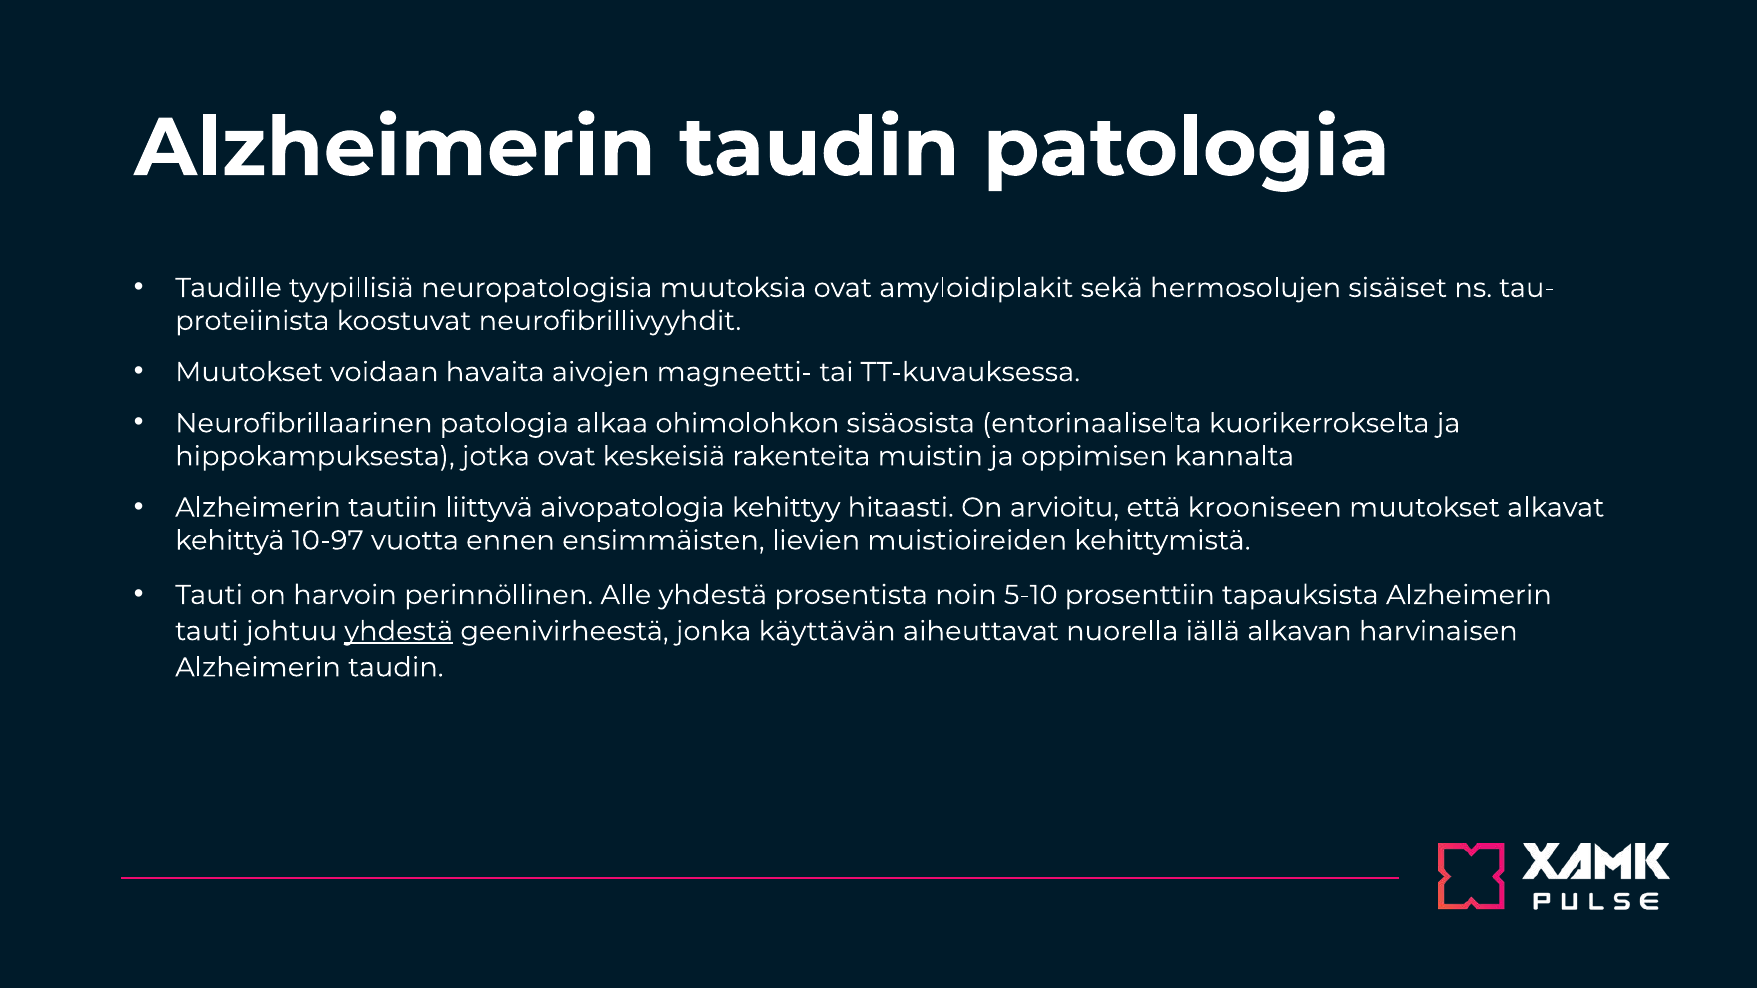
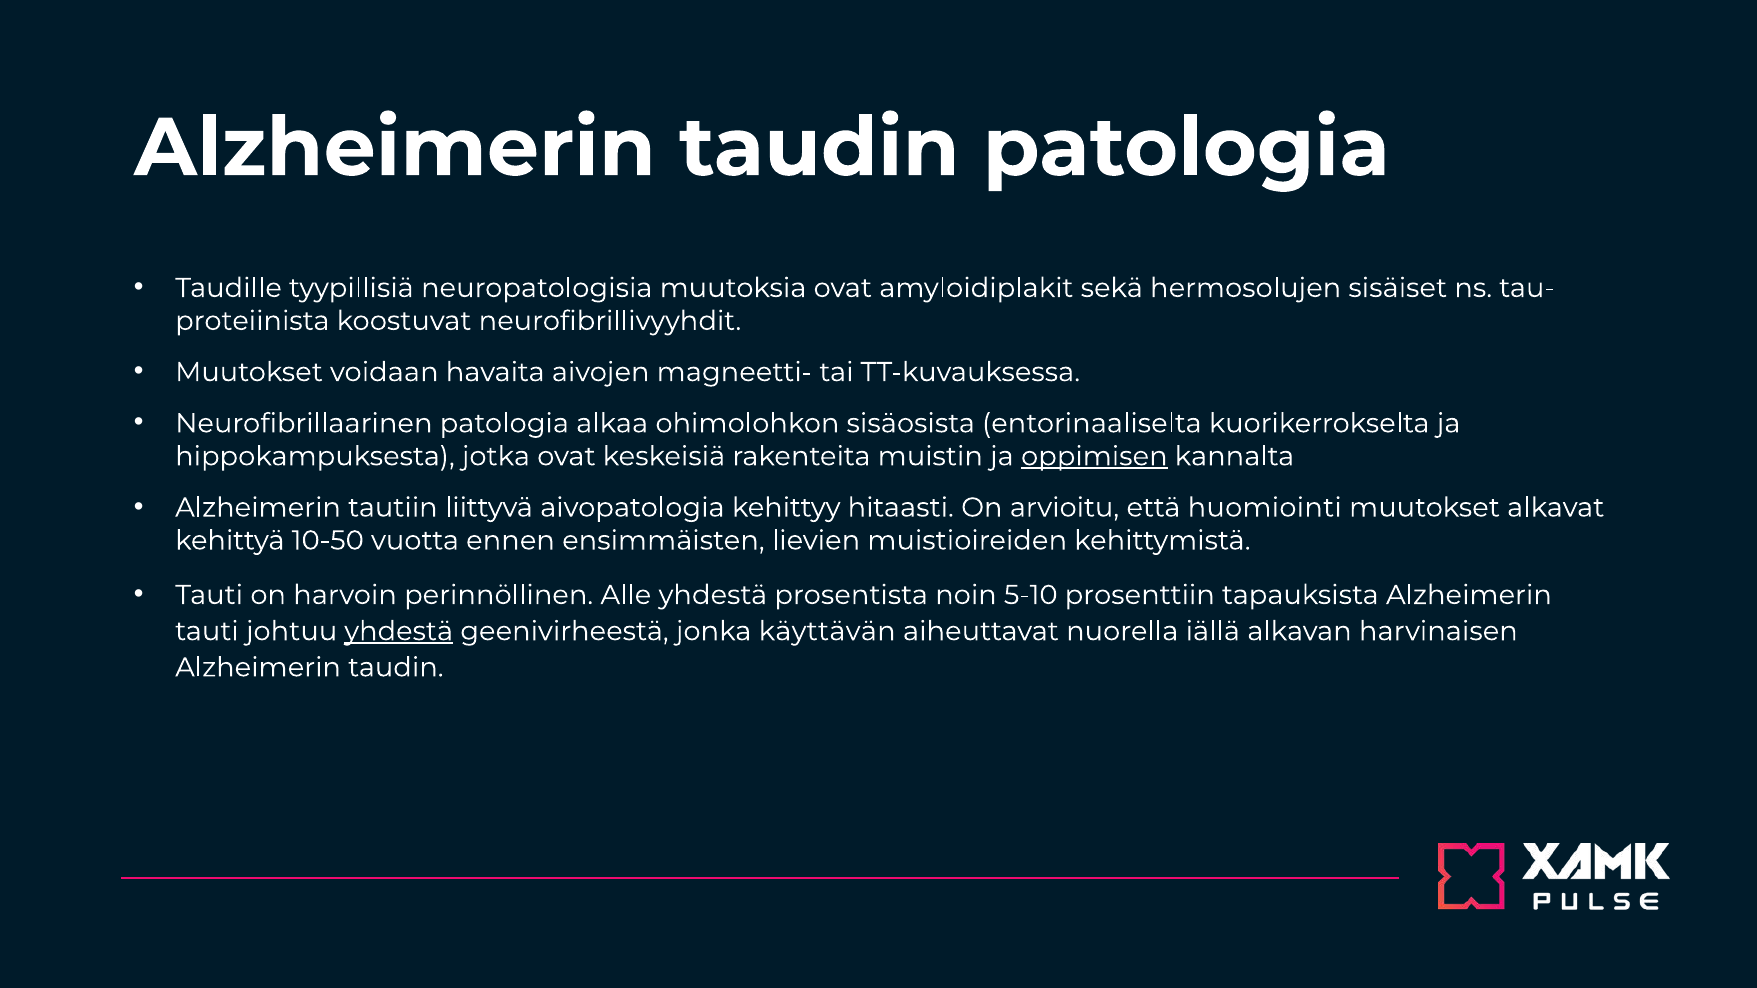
oppimisen underline: none -> present
krooniseen: krooniseen -> huomiointi
10-97: 10-97 -> 10-50
